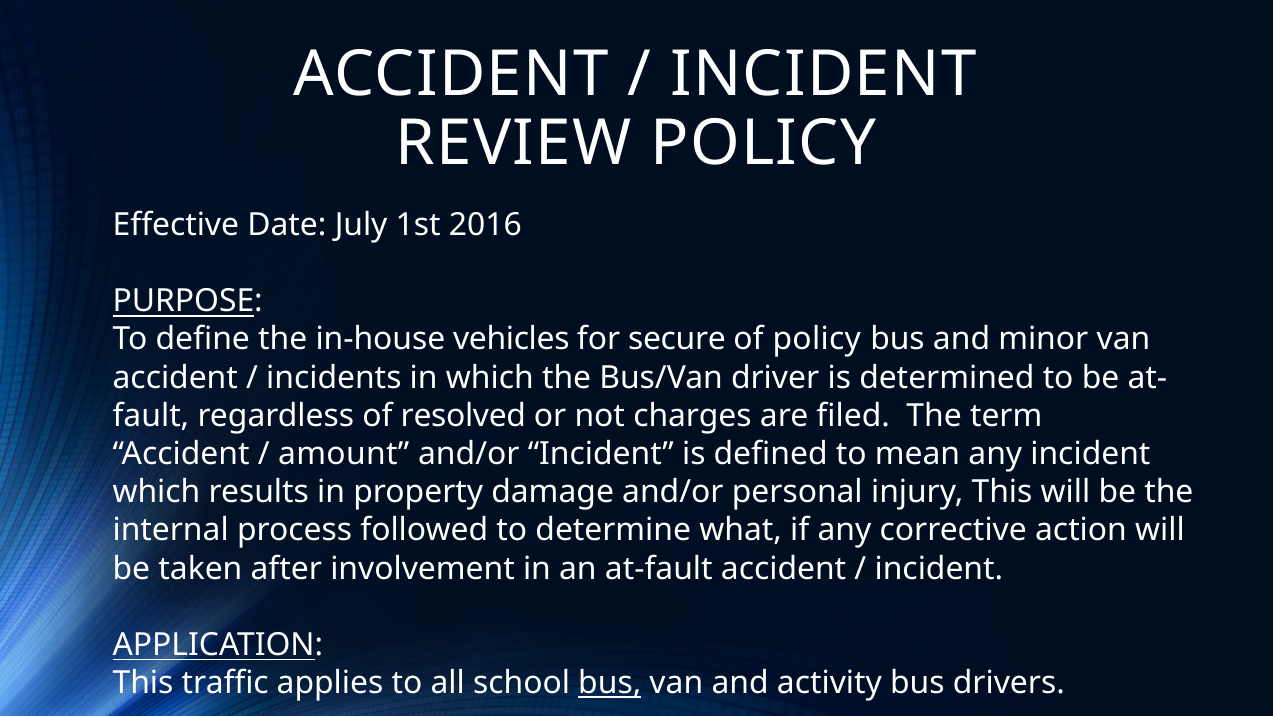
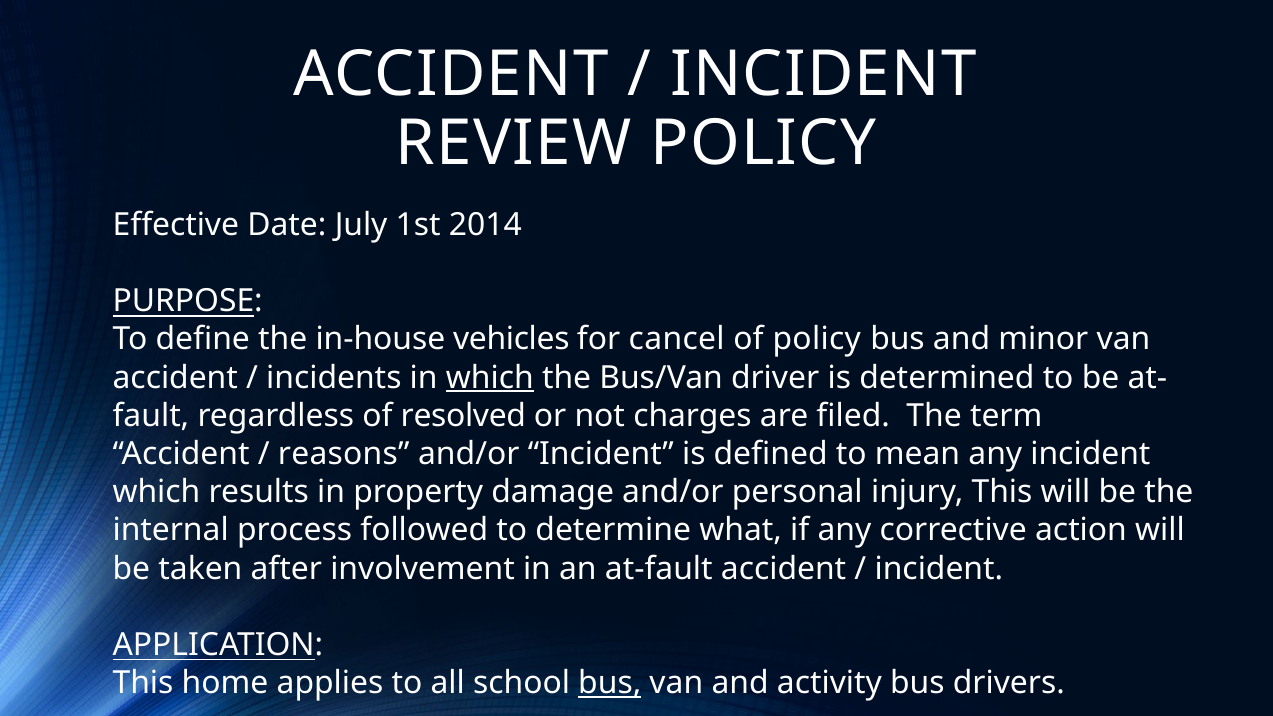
2016: 2016 -> 2014
secure: secure -> cancel
which at (490, 378) underline: none -> present
amount: amount -> reasons
traffic: traffic -> home
